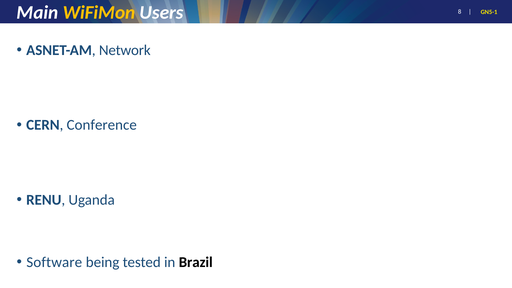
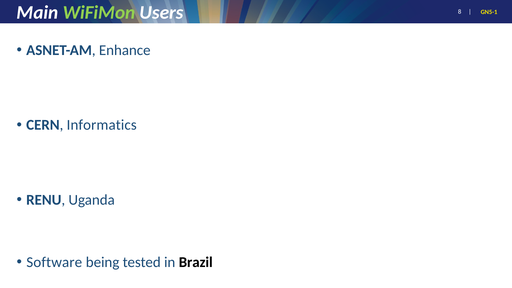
WiFiMon colour: yellow -> light green
Network: Network -> Enhance
Conference: Conference -> Informatics
